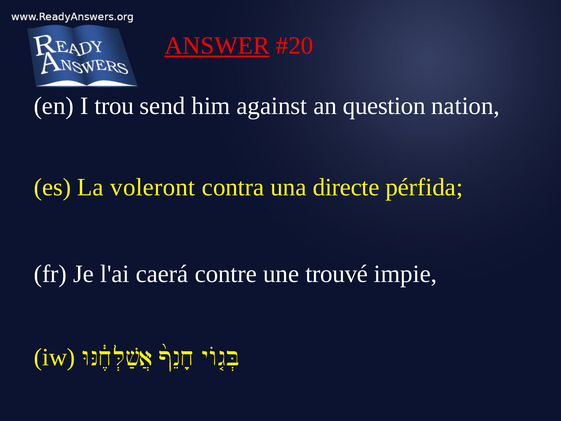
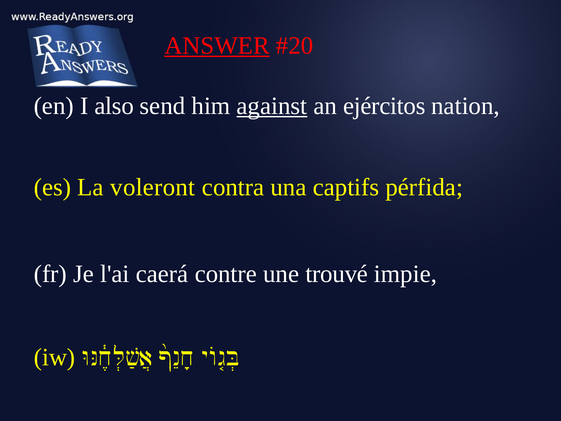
trou: trou -> also
against underline: none -> present
question: question -> ejércitos
directe: directe -> captifs
